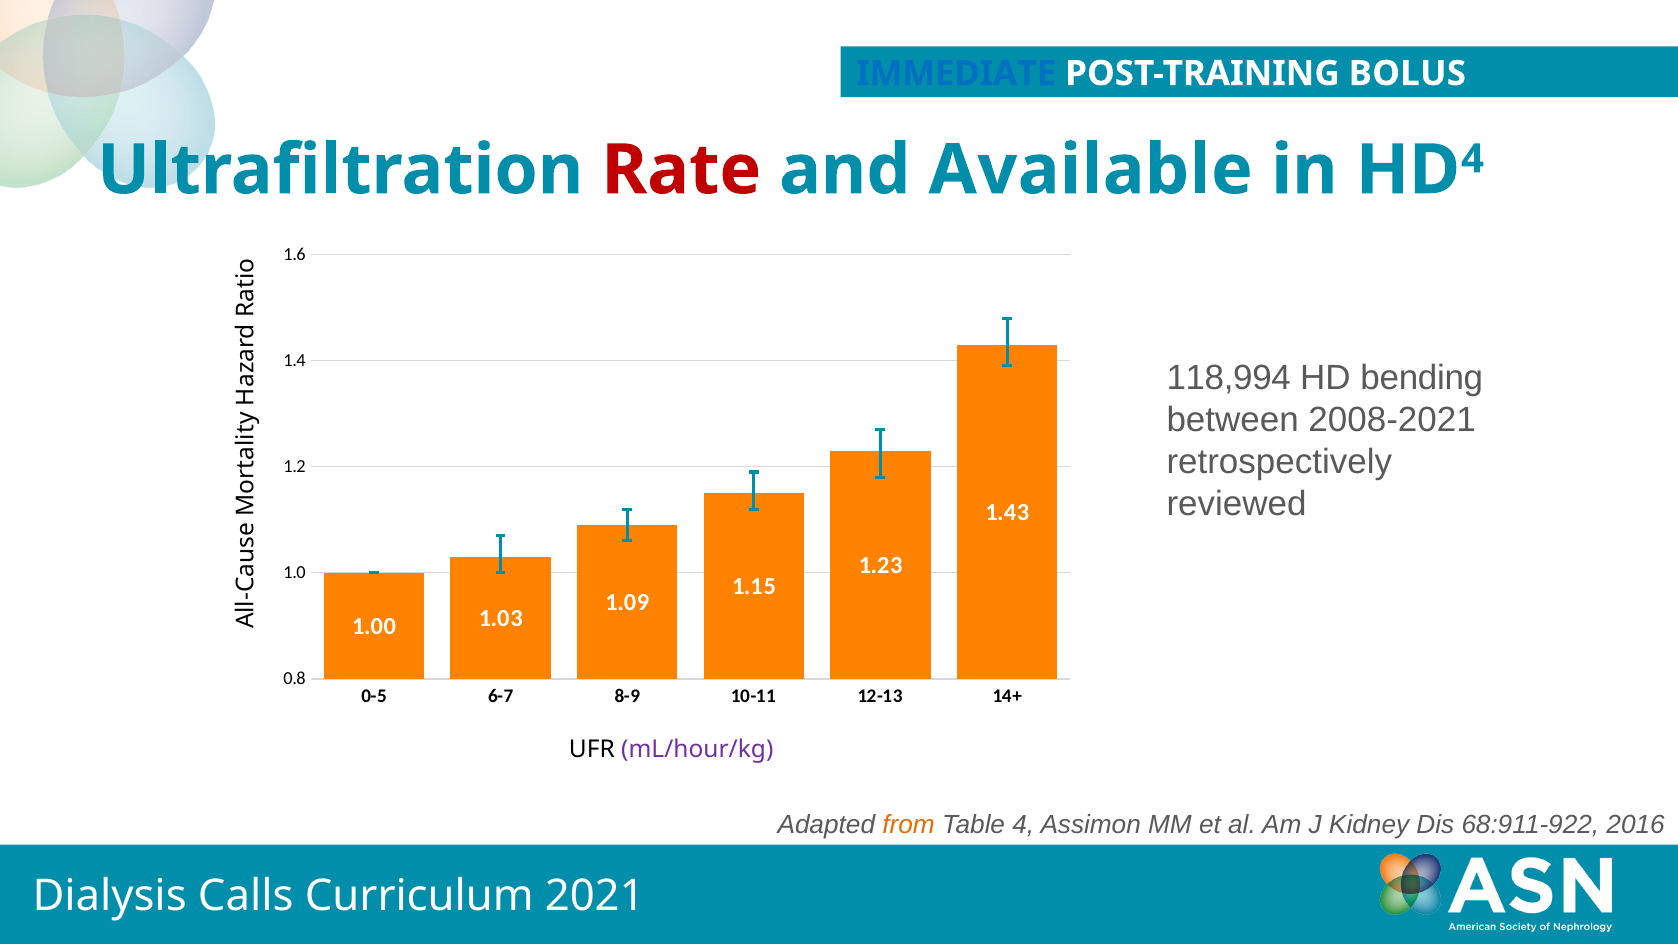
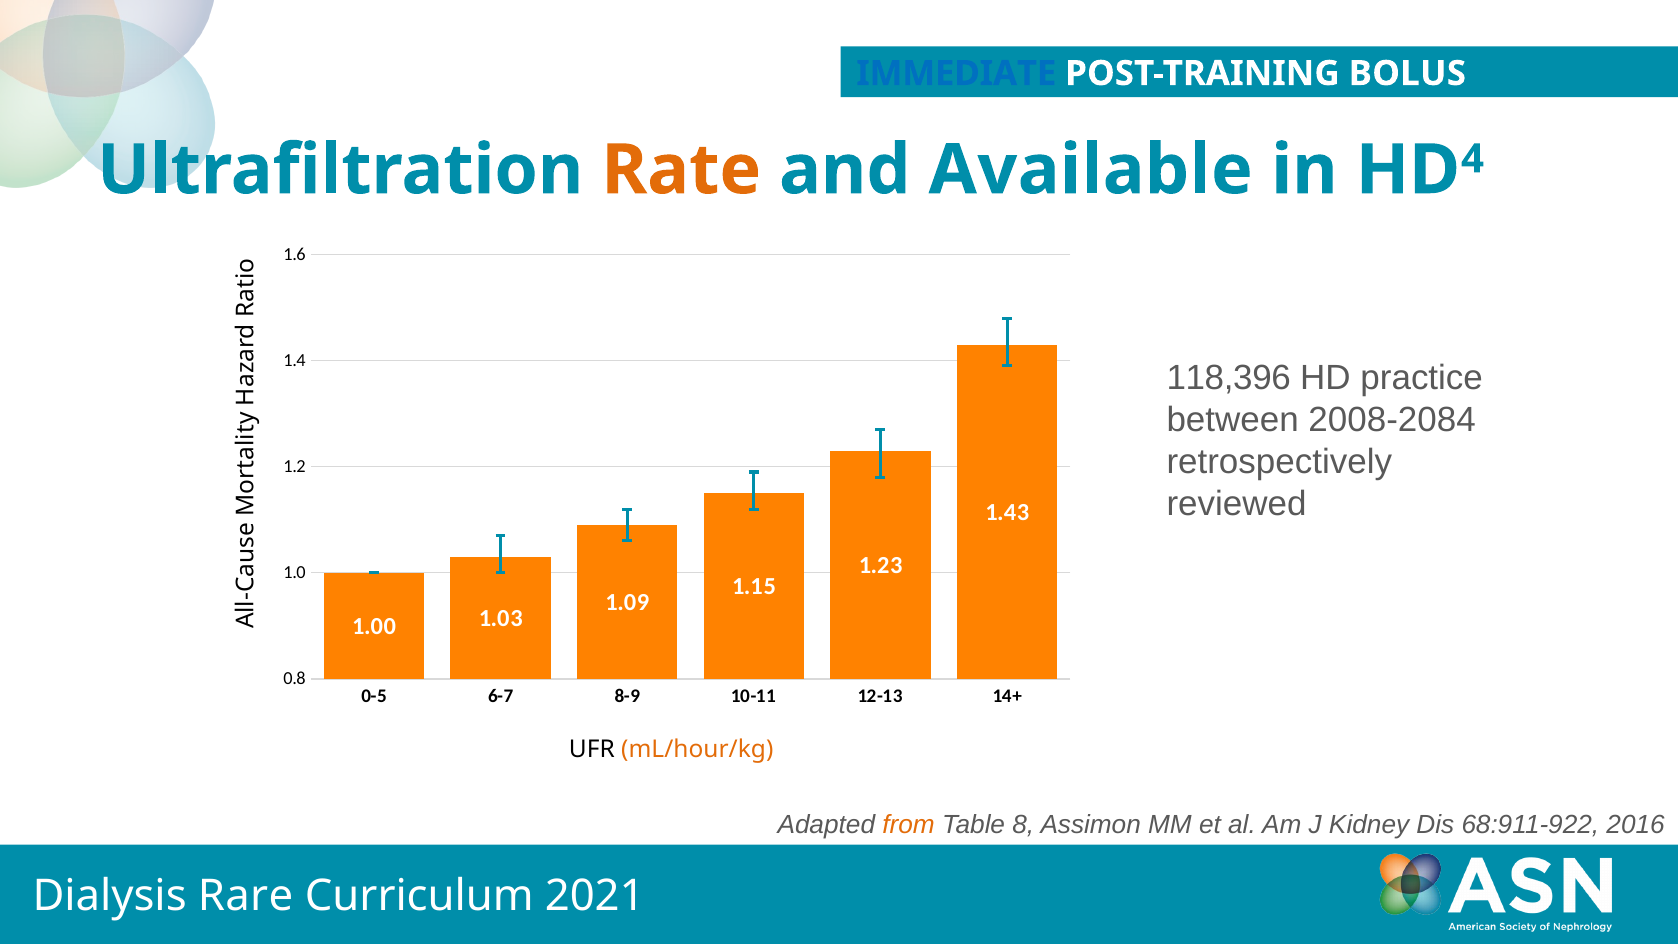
Rate colour: red -> orange
118,994: 118,994 -> 118,396
bending: bending -> practice
2008-2021: 2008-2021 -> 2008-2084
mL/hour/kg colour: purple -> orange
Table 4: 4 -> 8
Calls: Calls -> Rare
